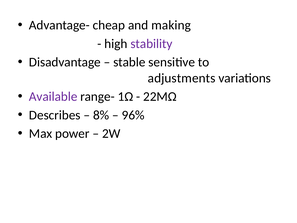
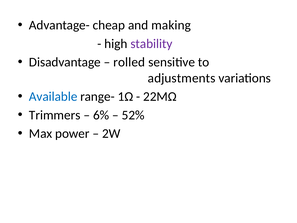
stable: stable -> rolled
Available colour: purple -> blue
Describes: Describes -> Trimmers
8%: 8% -> 6%
96%: 96% -> 52%
